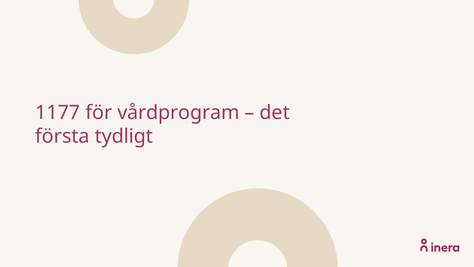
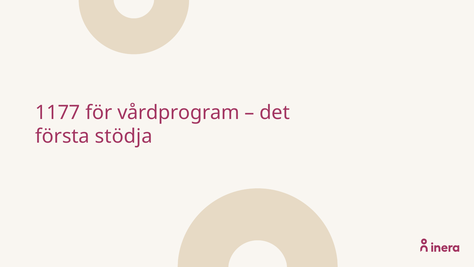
tydligt: tydligt -> stödja
